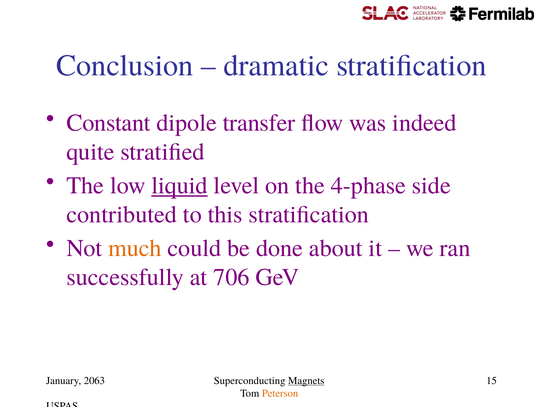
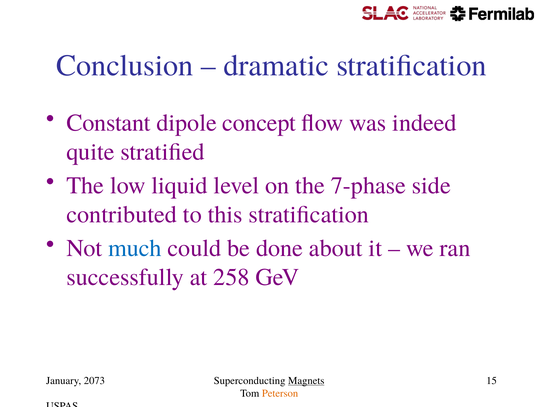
transfer: transfer -> concept
liquid underline: present -> none
4-phase: 4-phase -> 7-phase
much colour: orange -> blue
706: 706 -> 258
2063: 2063 -> 2073
